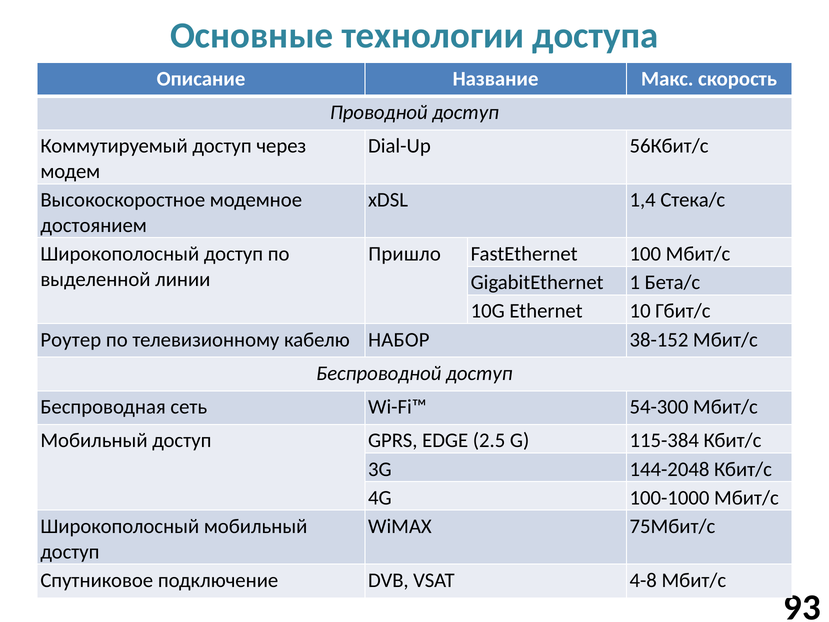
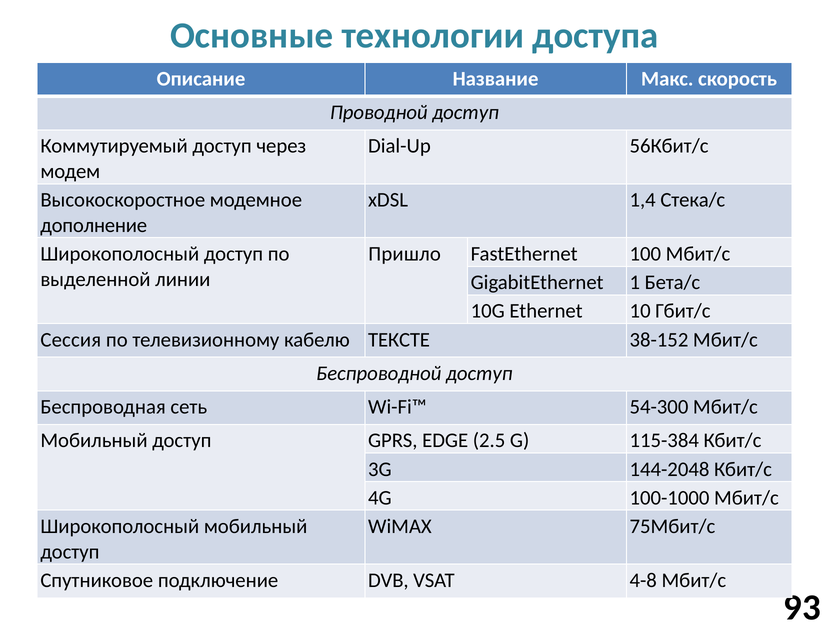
достоянием: достоянием -> дополнение
Роутер: Роутер -> Сессия
НАБОР: НАБОР -> ТЕКСТЕ
